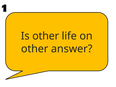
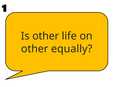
answer: answer -> equally
